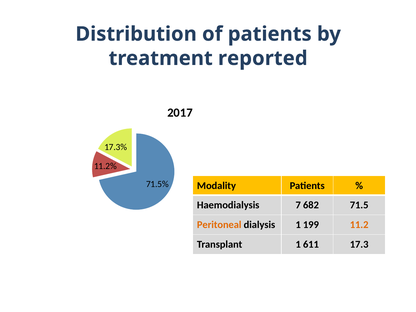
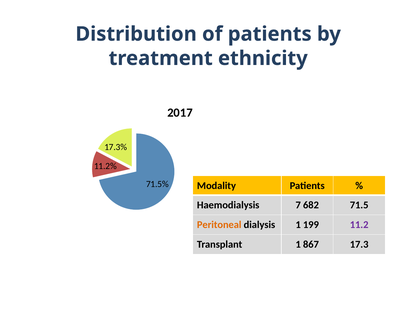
reported: reported -> ethnicity
11.2 colour: orange -> purple
611: 611 -> 867
